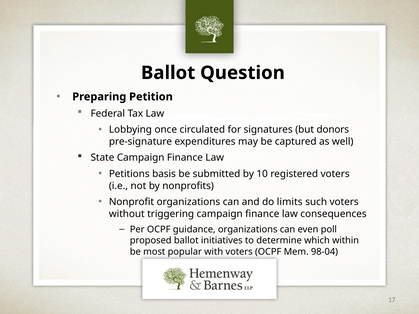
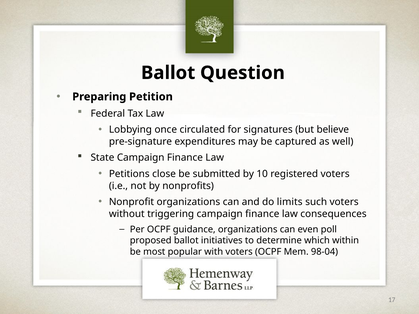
donors: donors -> believe
basis: basis -> close
